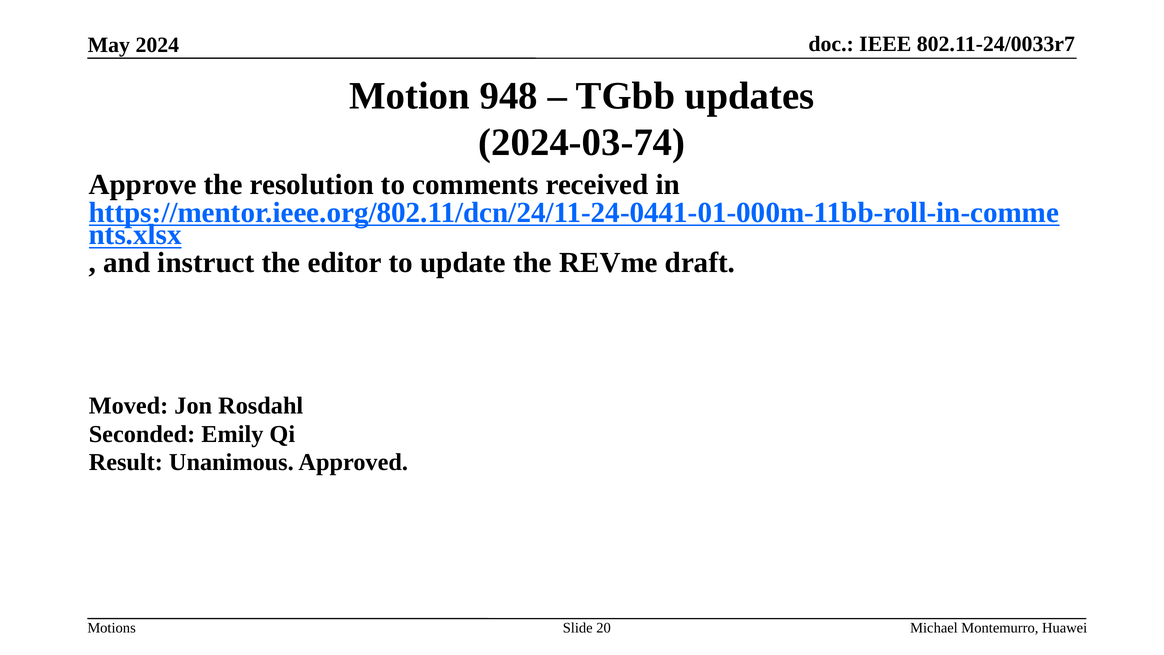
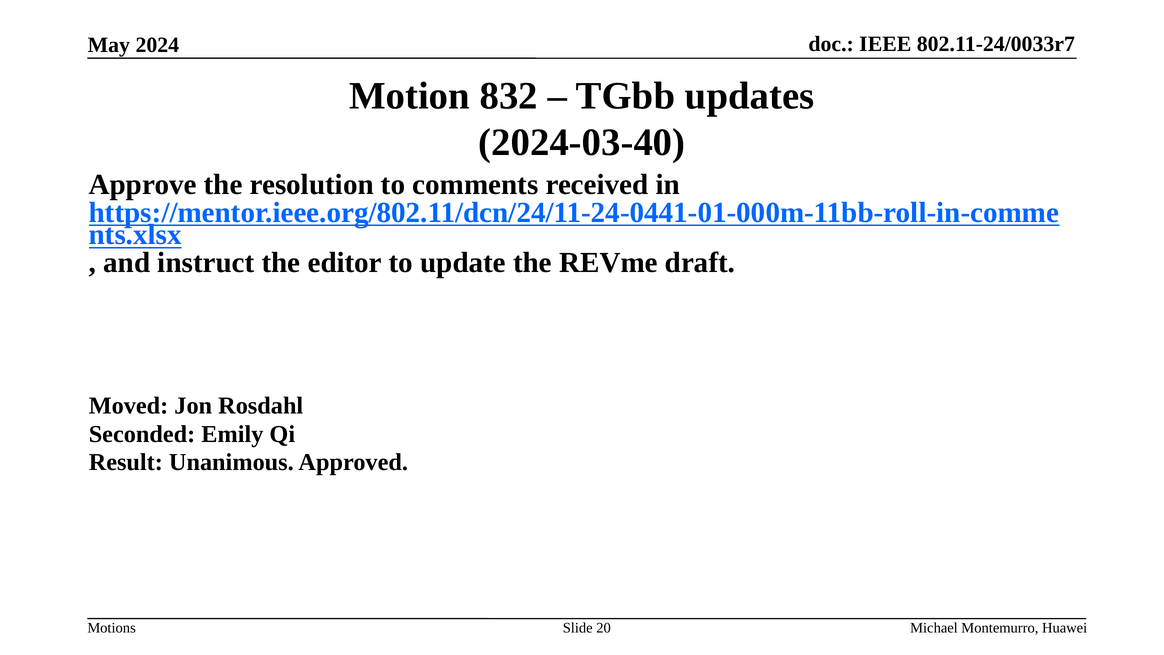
948: 948 -> 832
2024-03-74: 2024-03-74 -> 2024-03-40
